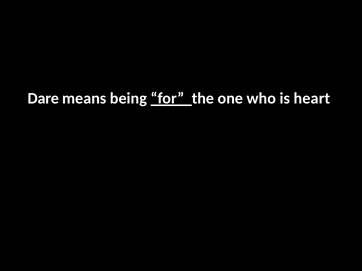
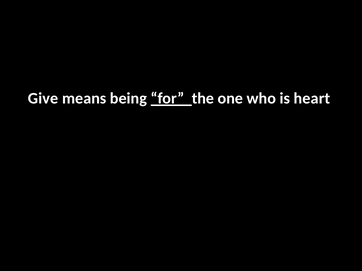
Dare: Dare -> Give
